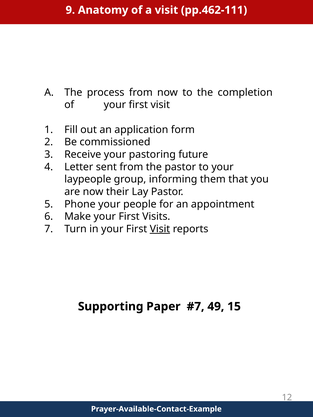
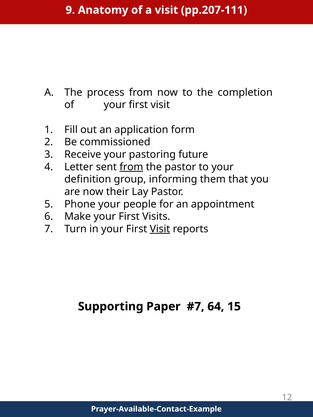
pp.462-111: pp.462-111 -> pp.207-111
from at (131, 167) underline: none -> present
laypeople: laypeople -> definition
49: 49 -> 64
